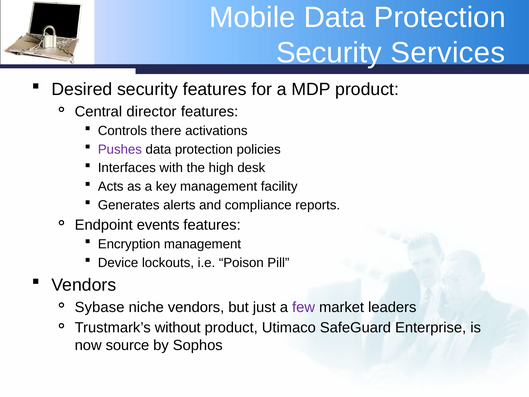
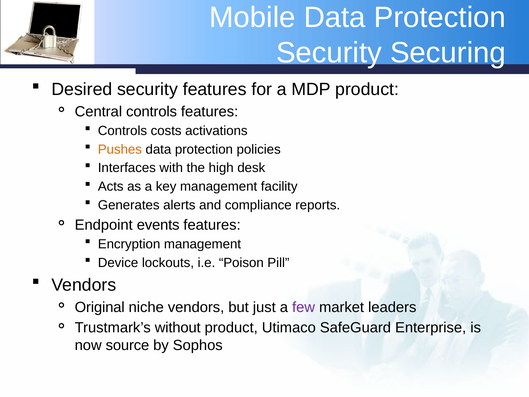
Services: Services -> Securing
Central director: director -> controls
there: there -> costs
Pushes colour: purple -> orange
Sybase: Sybase -> Original
